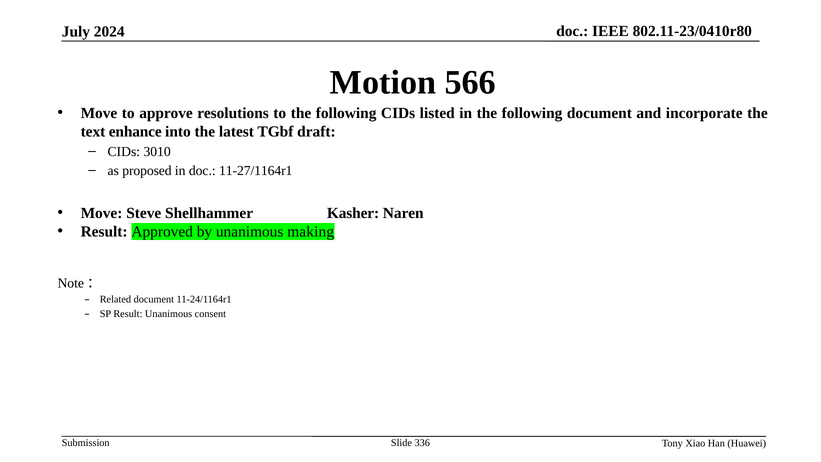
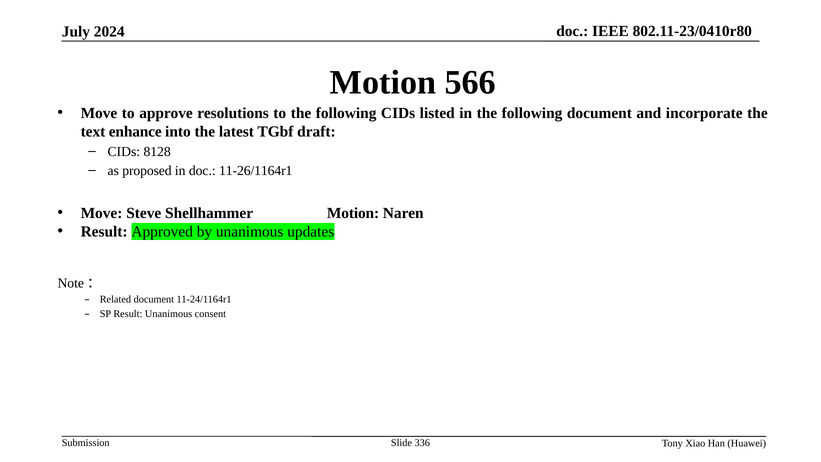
3010: 3010 -> 8128
11-27/1164r1: 11-27/1164r1 -> 11-26/1164r1
Shellhammer Kasher: Kasher -> Motion
making: making -> updates
